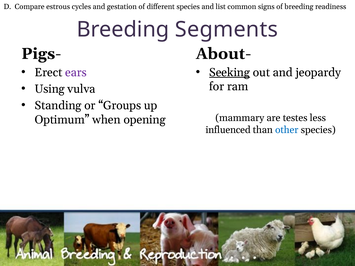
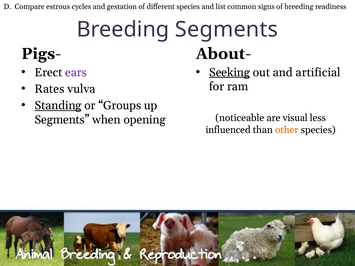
jeopardy: jeopardy -> artificial
Using: Using -> Rates
Standing underline: none -> present
mammary: mammary -> noticeable
testes: testes -> visual
Optimum at (62, 120): Optimum -> Segments
other colour: blue -> orange
